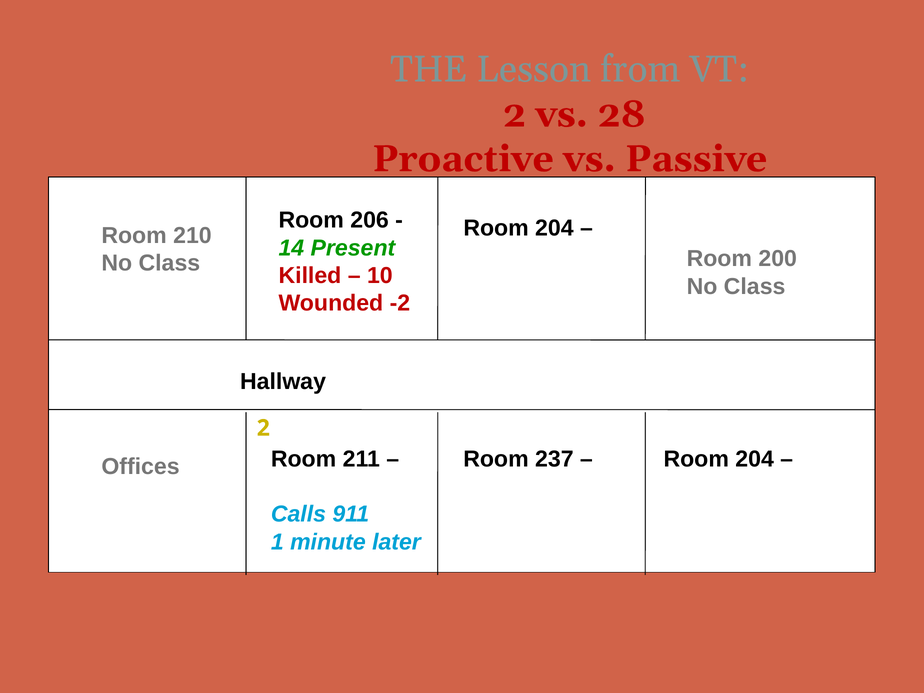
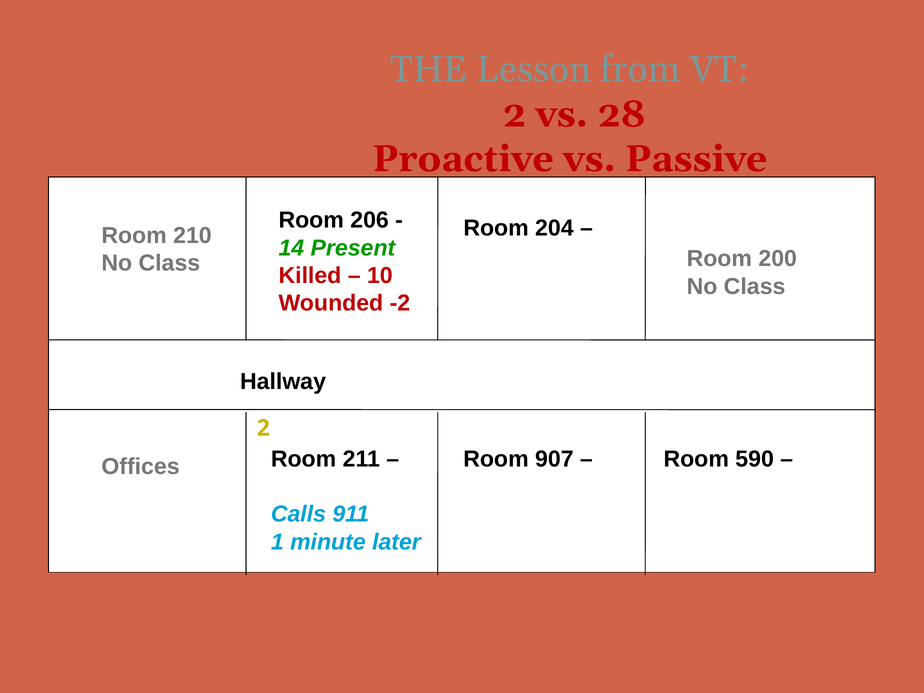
237: 237 -> 907
204 at (755, 459): 204 -> 590
